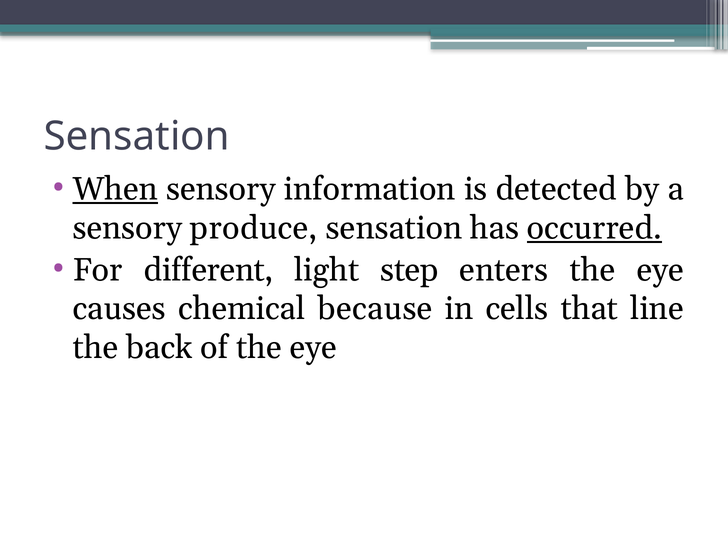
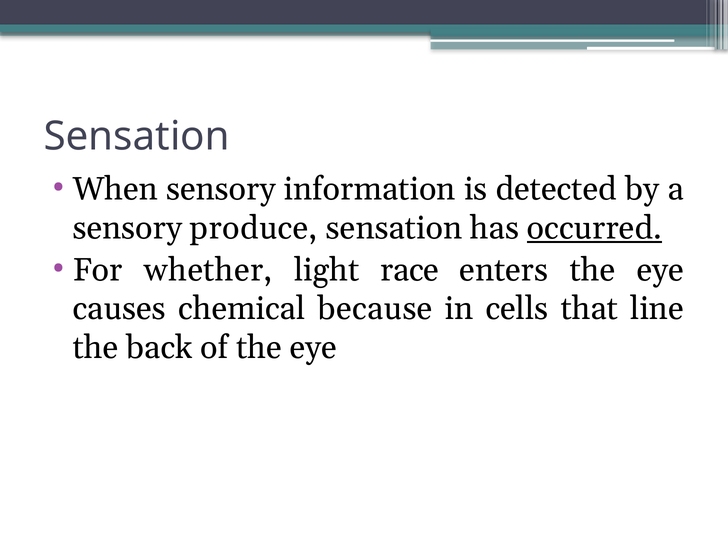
When underline: present -> none
different: different -> whether
step: step -> race
